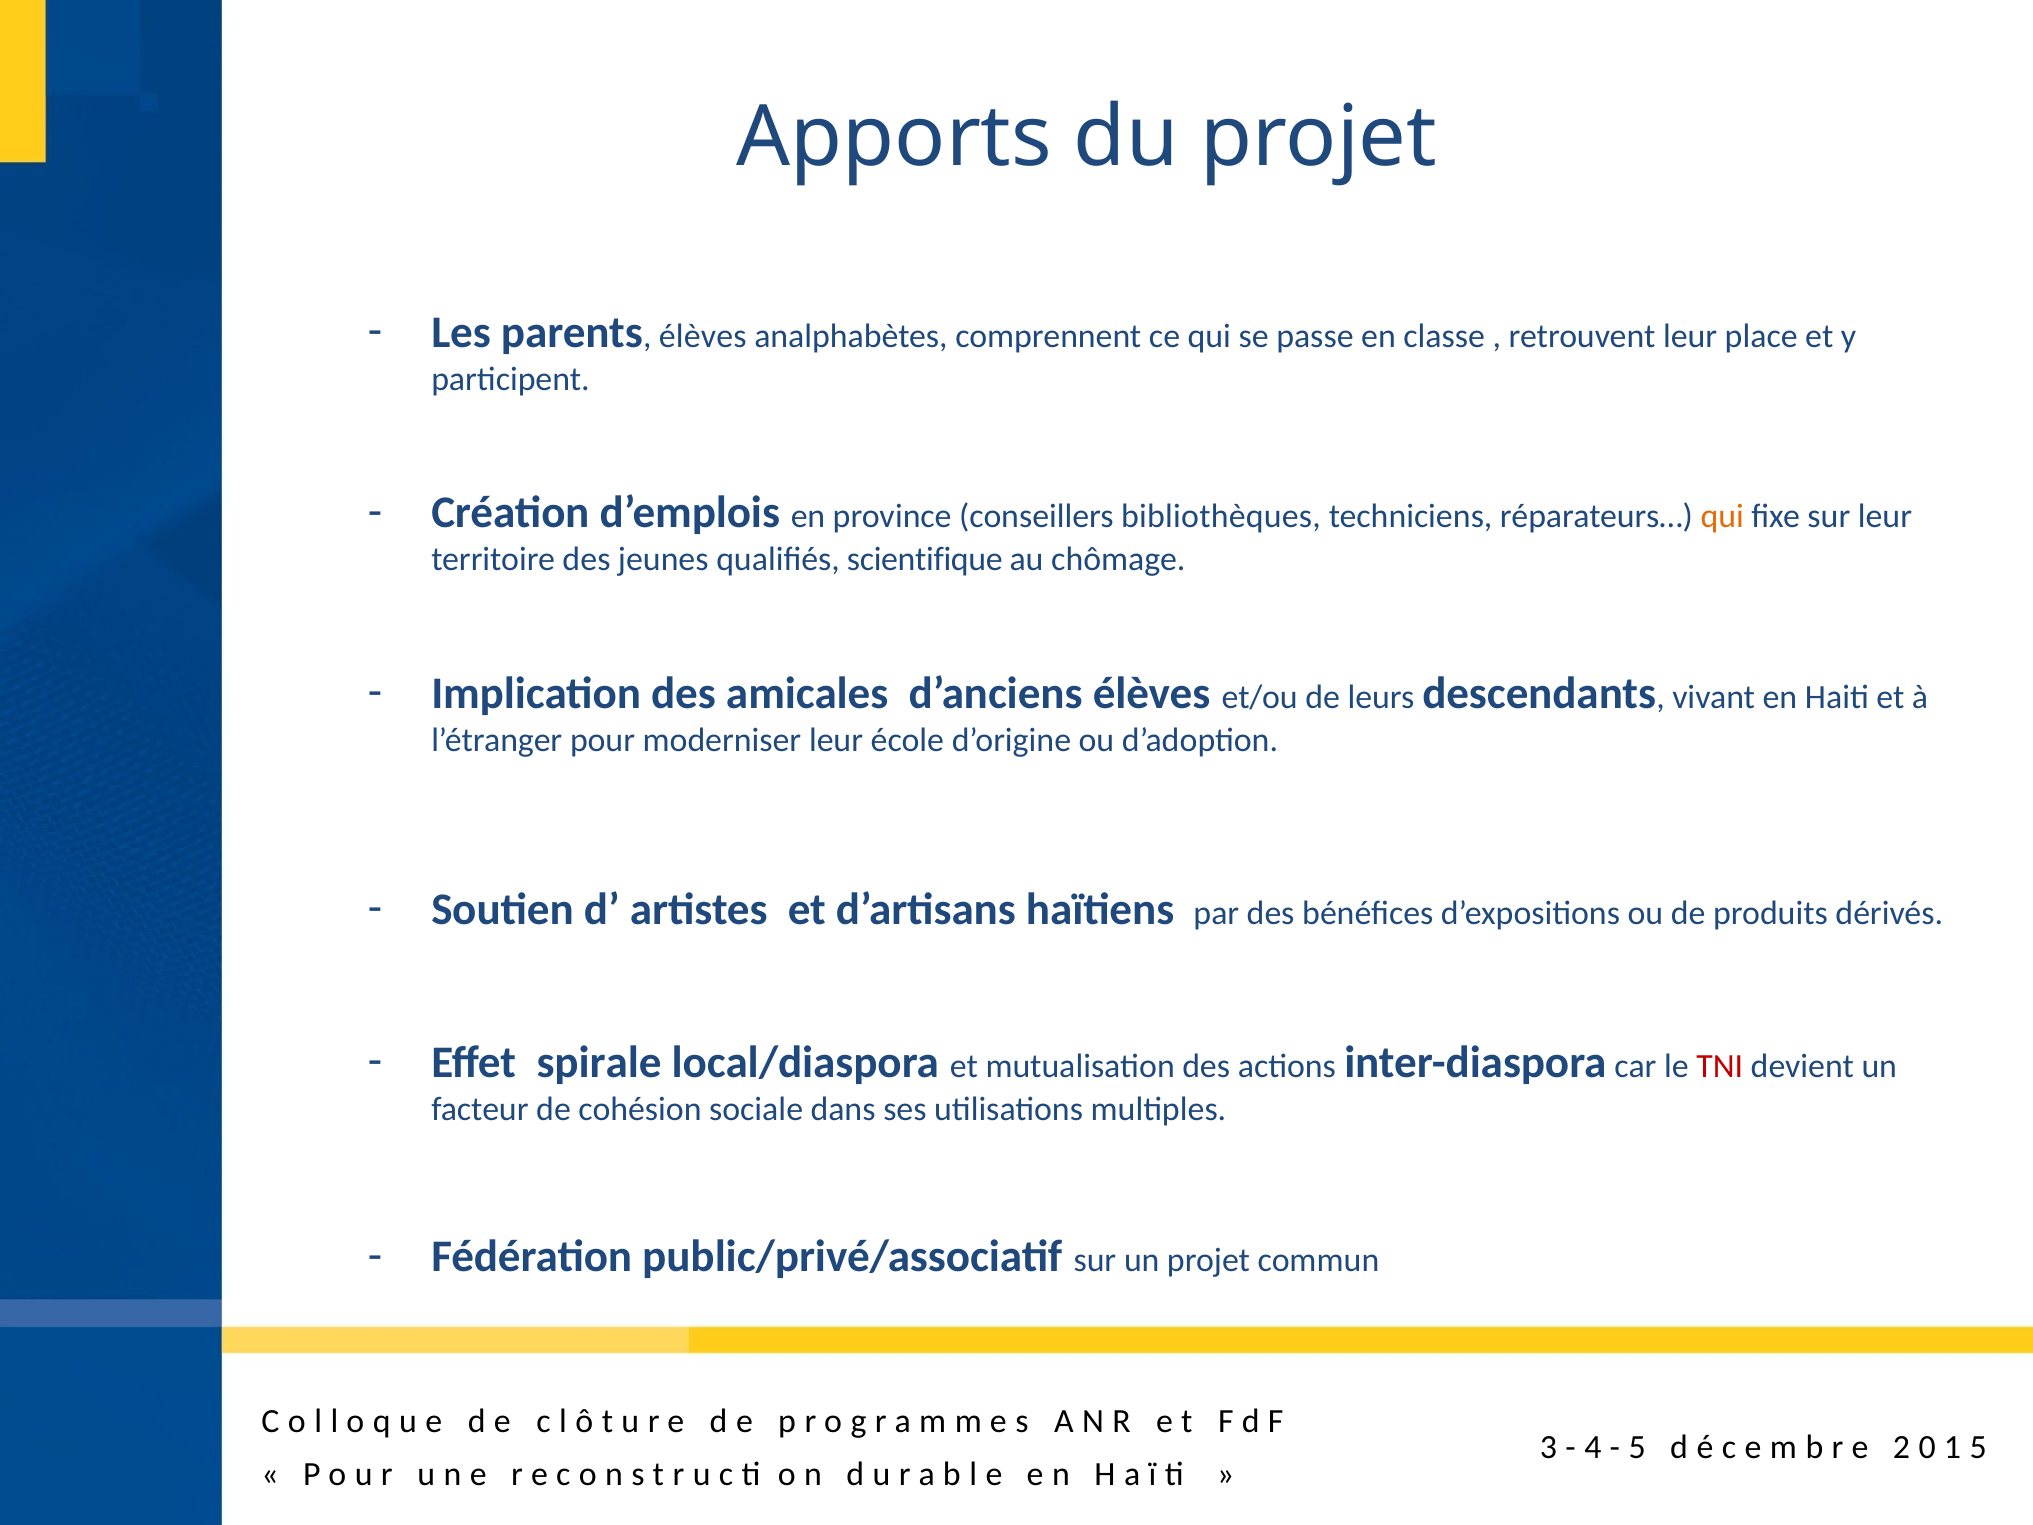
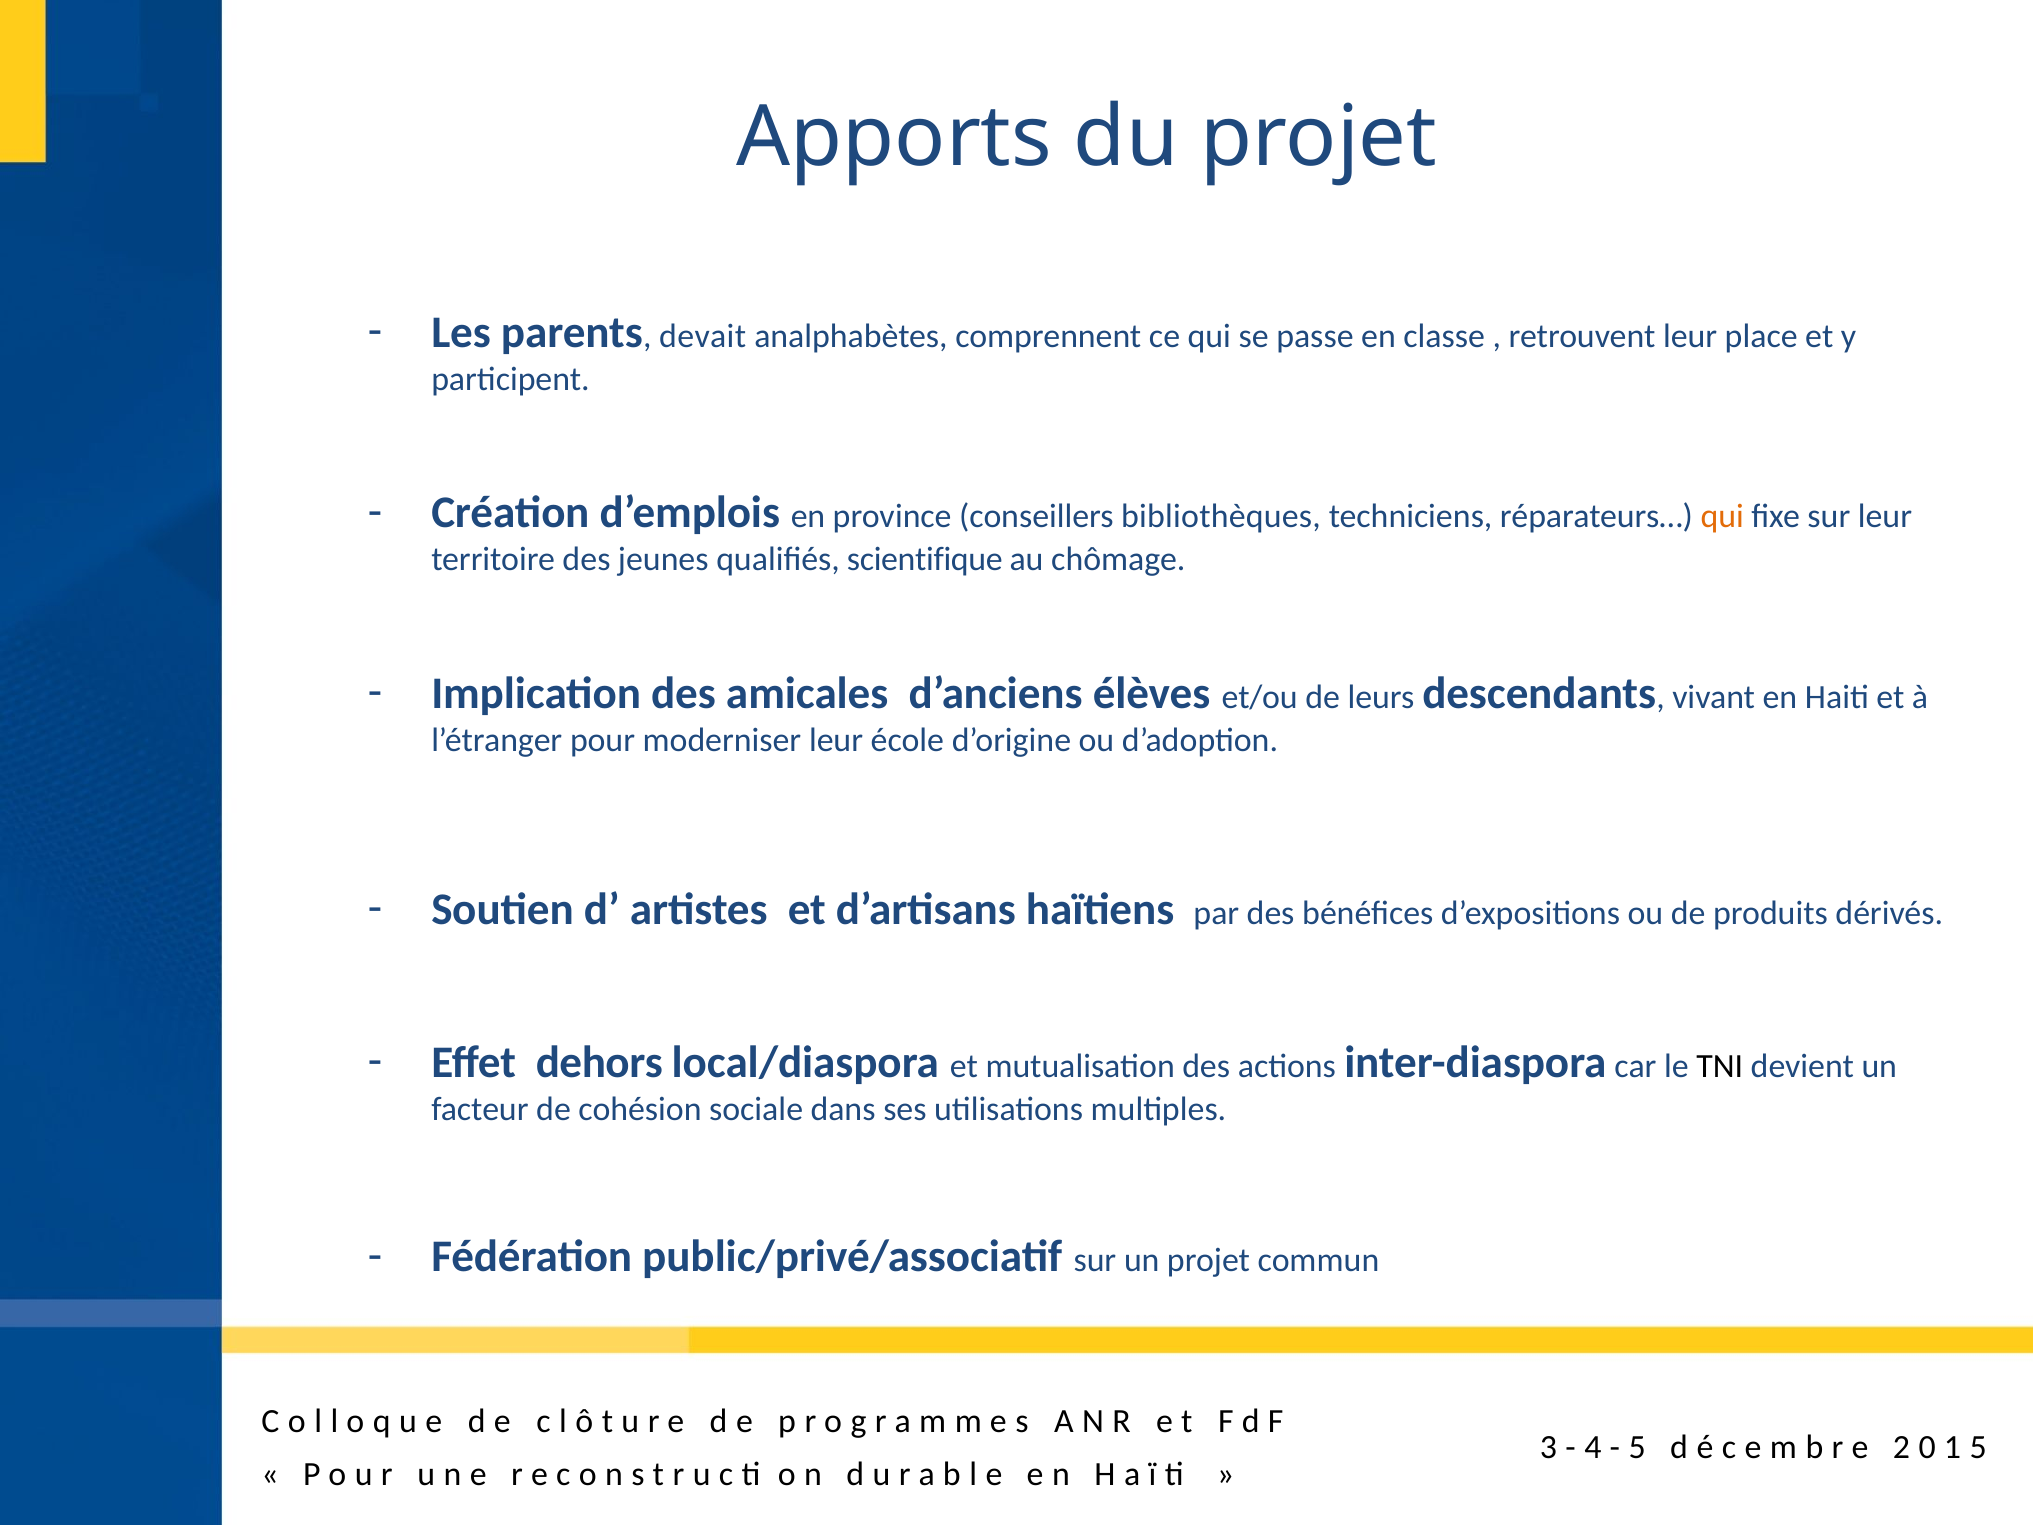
élèves at (703, 336): élèves -> devait
spirale: spirale -> dehors
TNI colour: red -> black
